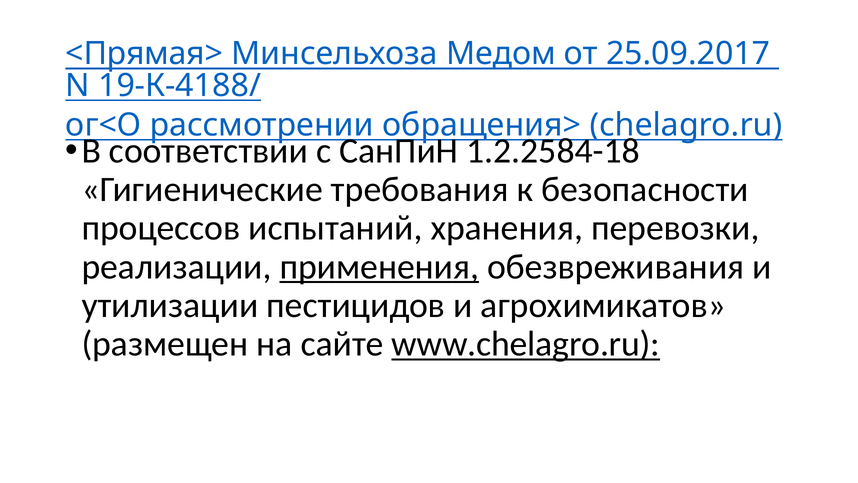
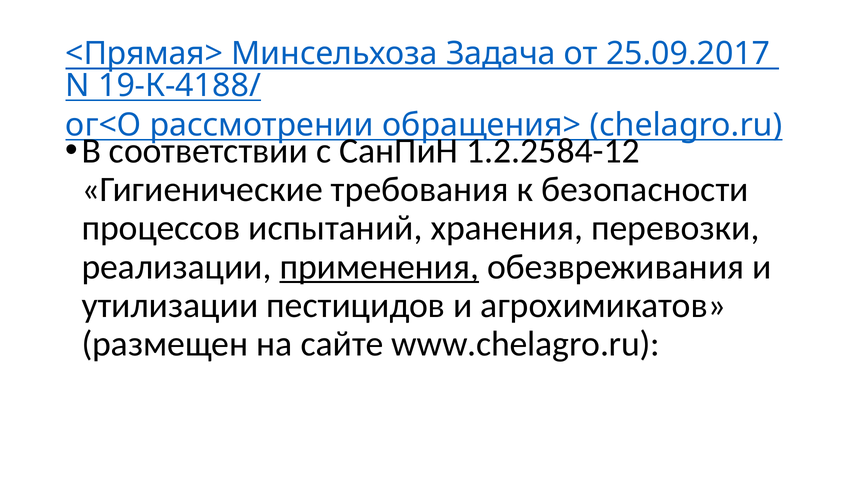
Медом: Медом -> Задача
1.2.2584-18: 1.2.2584-18 -> 1.2.2584-12
www.chelagro.ru underline: present -> none
